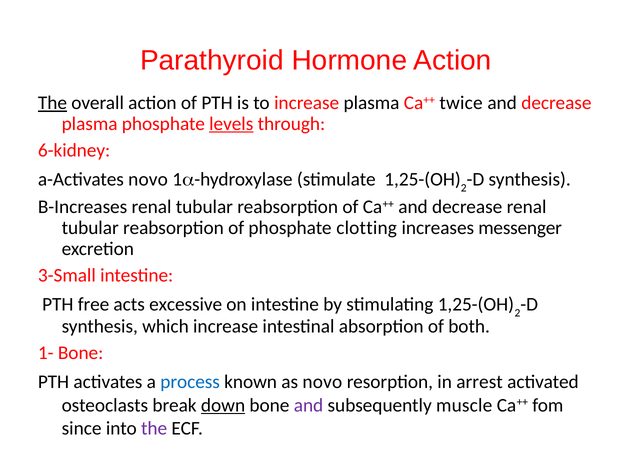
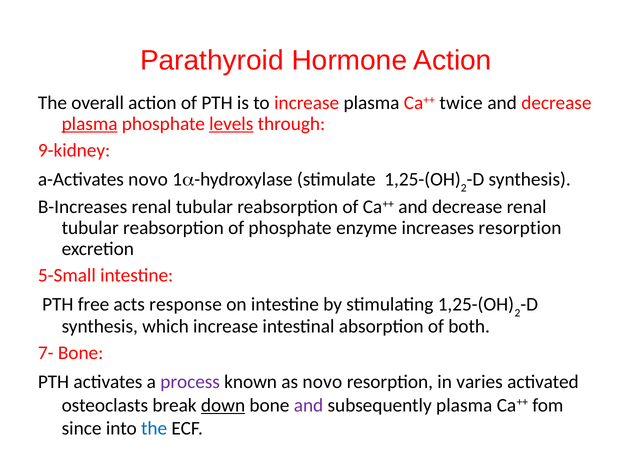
The at (52, 103) underline: present -> none
plasma at (90, 124) underline: none -> present
6-kidney: 6-kidney -> 9-kidney
clotting: clotting -> enzyme
increases messenger: messenger -> resorption
3-Small: 3-Small -> 5-Small
excessive: excessive -> response
1-: 1- -> 7-
process colour: blue -> purple
arrest: arrest -> varies
subsequently muscle: muscle -> plasma
the at (154, 428) colour: purple -> blue
